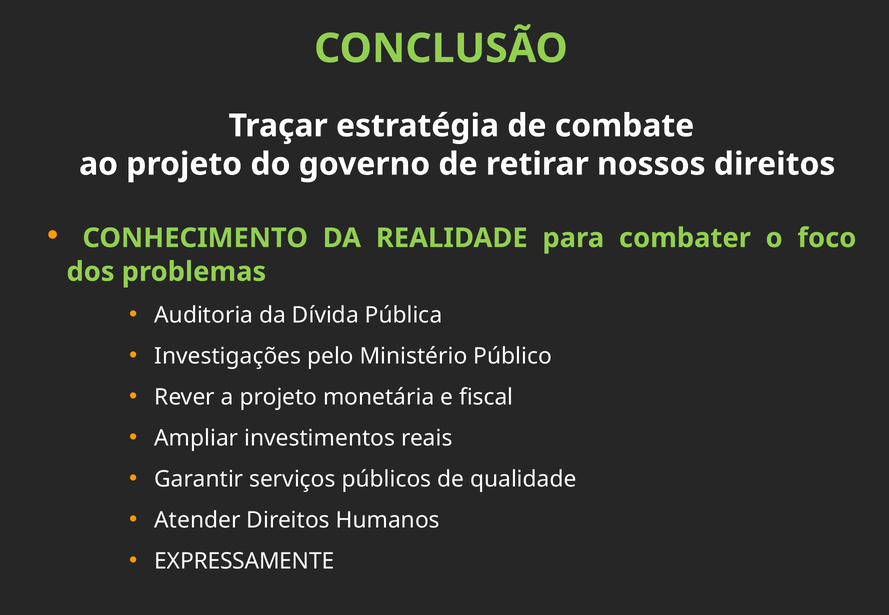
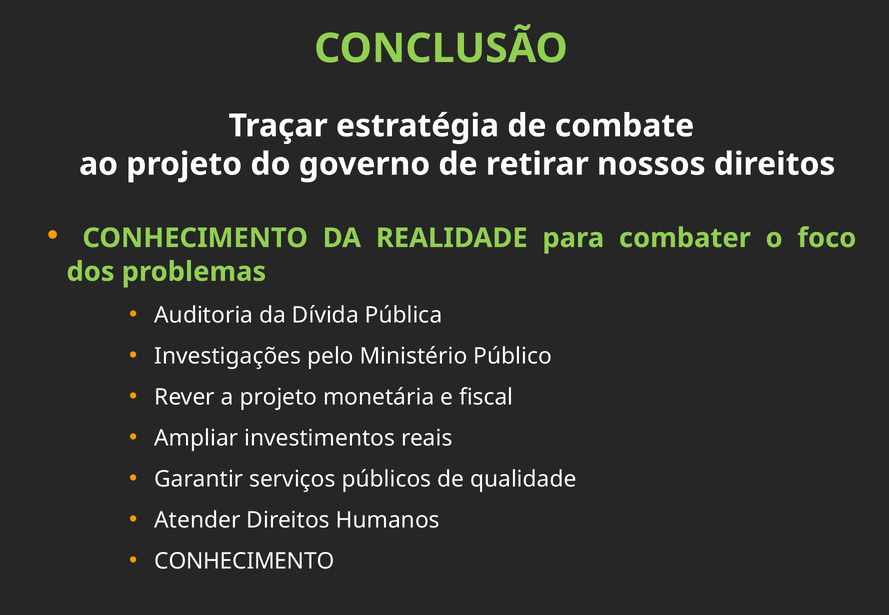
EXPRESSAMENTE at (244, 562): EXPRESSAMENTE -> CONHECIMENTO
